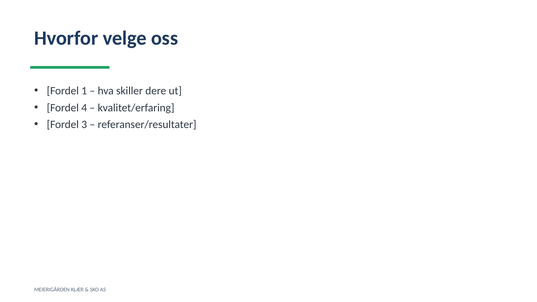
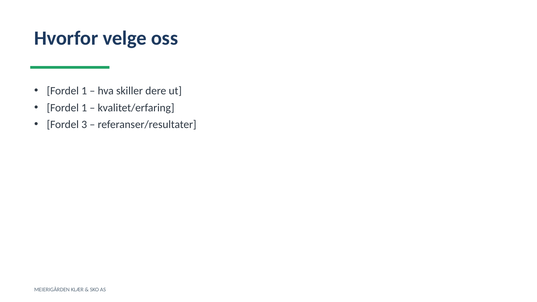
4 at (84, 108): 4 -> 1
